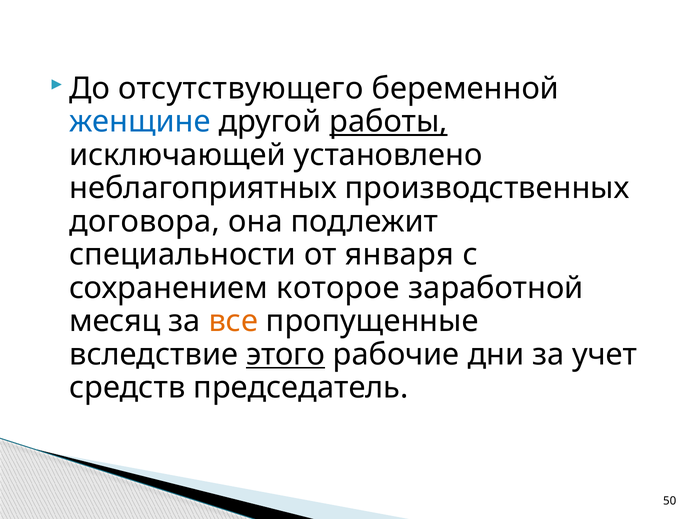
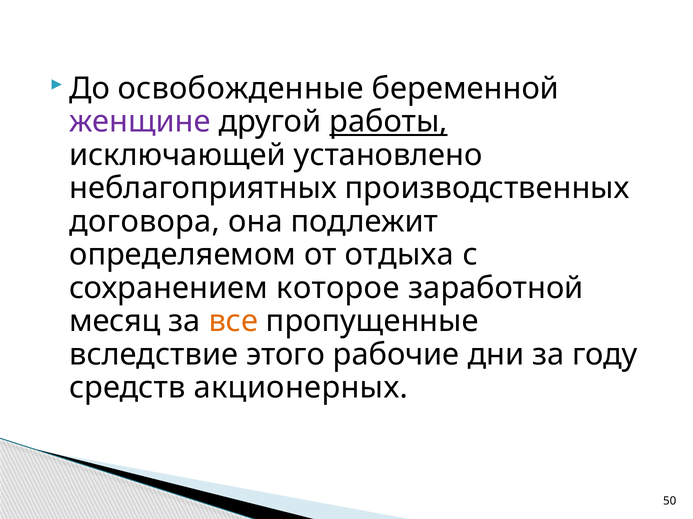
отсутствующего: отсутствующего -> освобожденные
женщине colour: blue -> purple
специальности: специальности -> определяемом
января: января -> отдыха
этого underline: present -> none
учет: учет -> году
председатель: председатель -> акционерных
